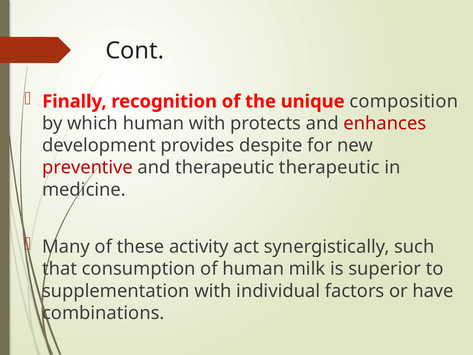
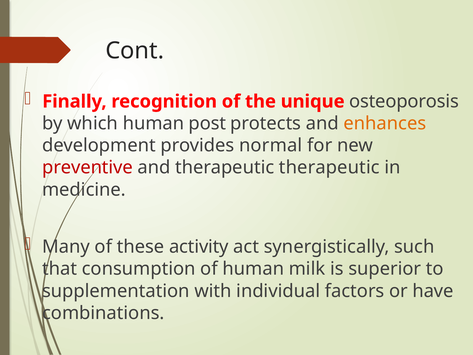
composition: composition -> osteoporosis
human with: with -> post
enhances colour: red -> orange
despite: despite -> normal
